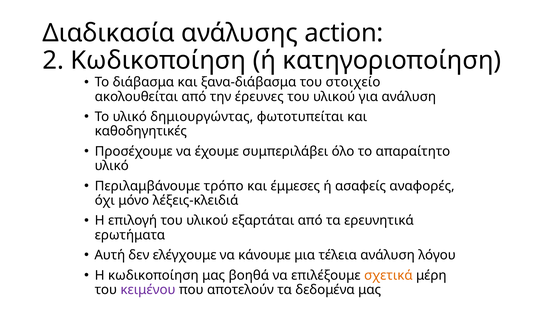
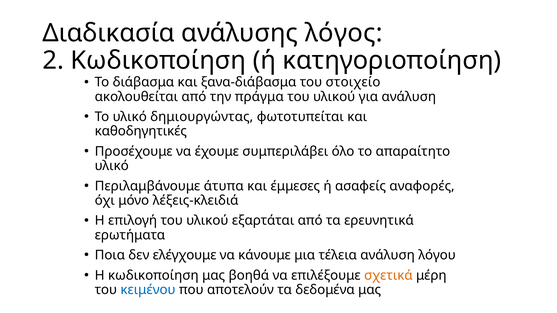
action: action -> λόγος
έρευνες: έρευνες -> πράγμα
τρόπο: τρόπο -> άτυπα
Αυτή: Αυτή -> Ποια
κειμένου colour: purple -> blue
